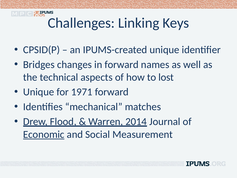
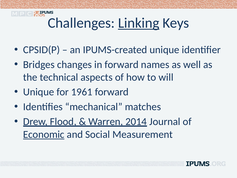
Linking underline: none -> present
lost: lost -> will
1971: 1971 -> 1961
